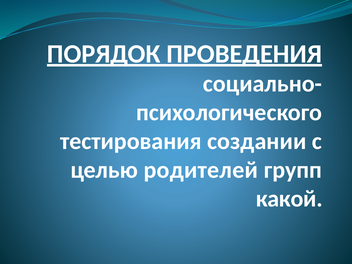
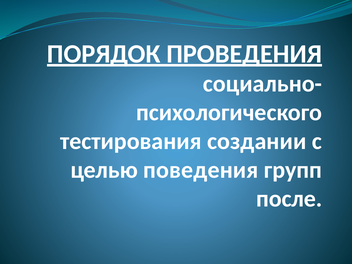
родителей: родителей -> поведения
какой: какой -> после
